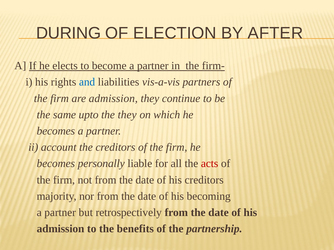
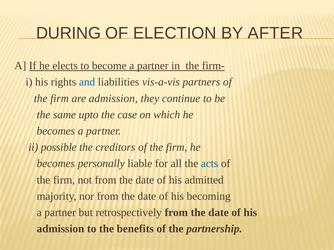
the they: they -> case
account: account -> possible
acts colour: red -> blue
his creditors: creditors -> admitted
